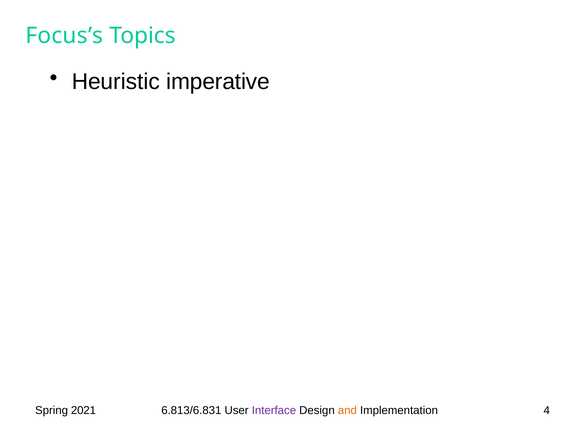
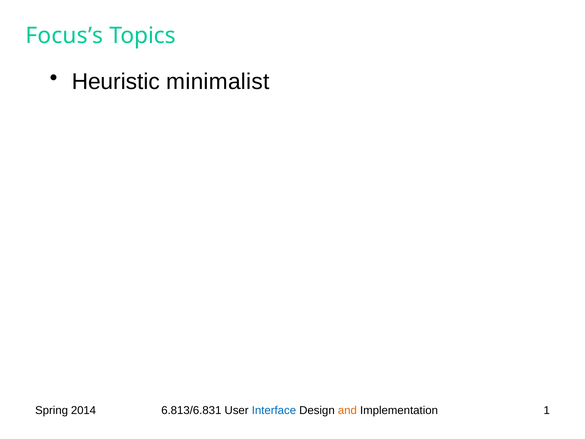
imperative: imperative -> minimalist
2021: 2021 -> 2014
Interface colour: purple -> blue
4: 4 -> 1
